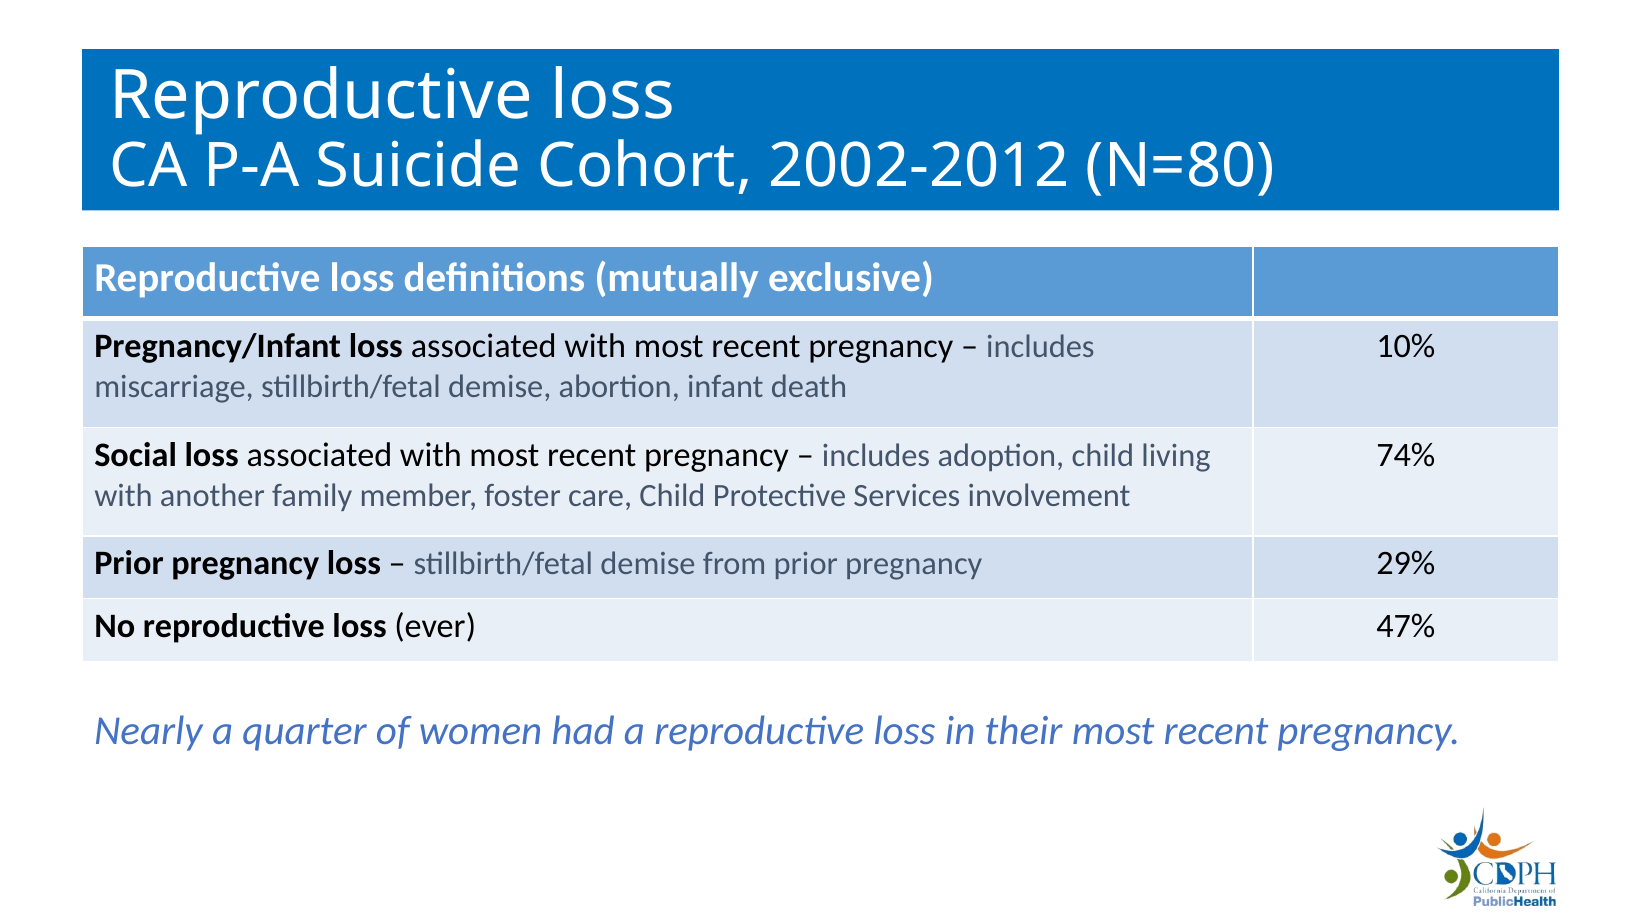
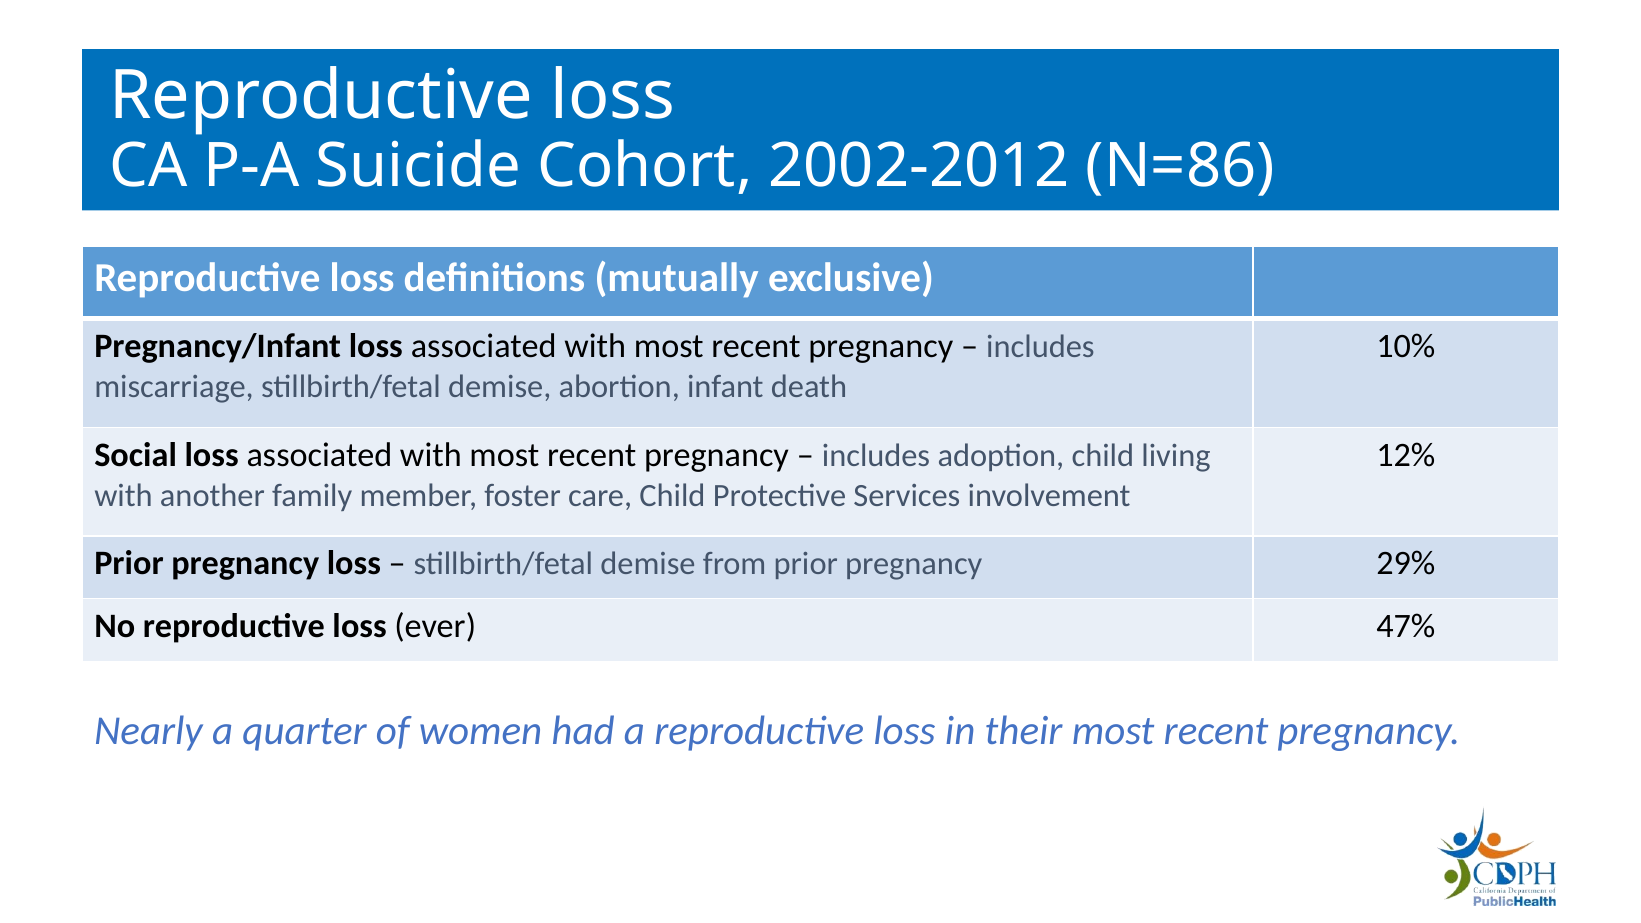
N=80: N=80 -> N=86
74%: 74% -> 12%
